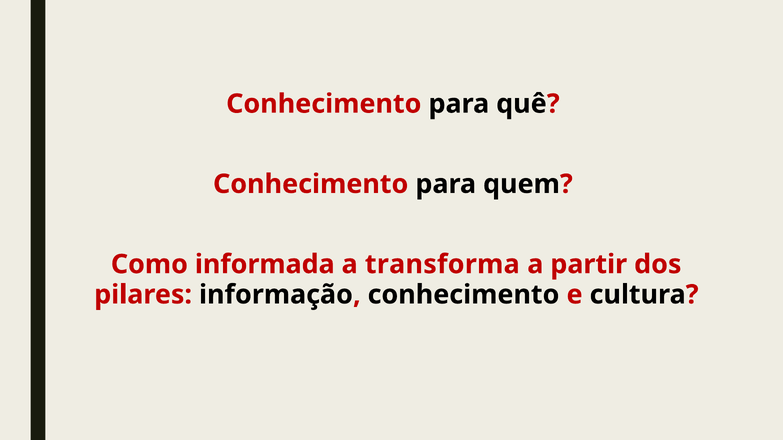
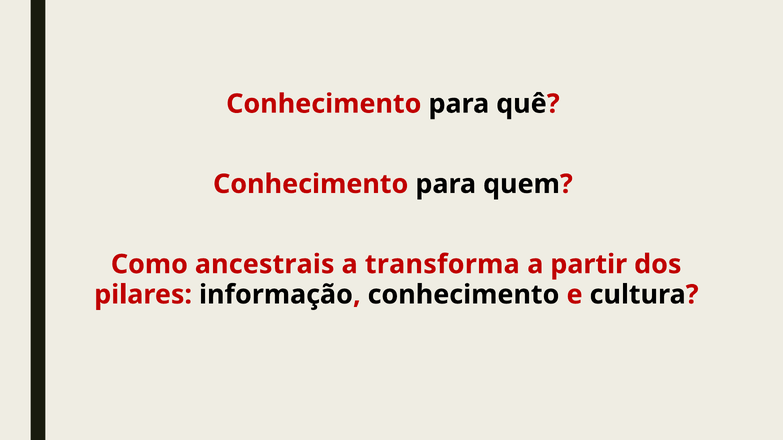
informada: informada -> ancestrais
